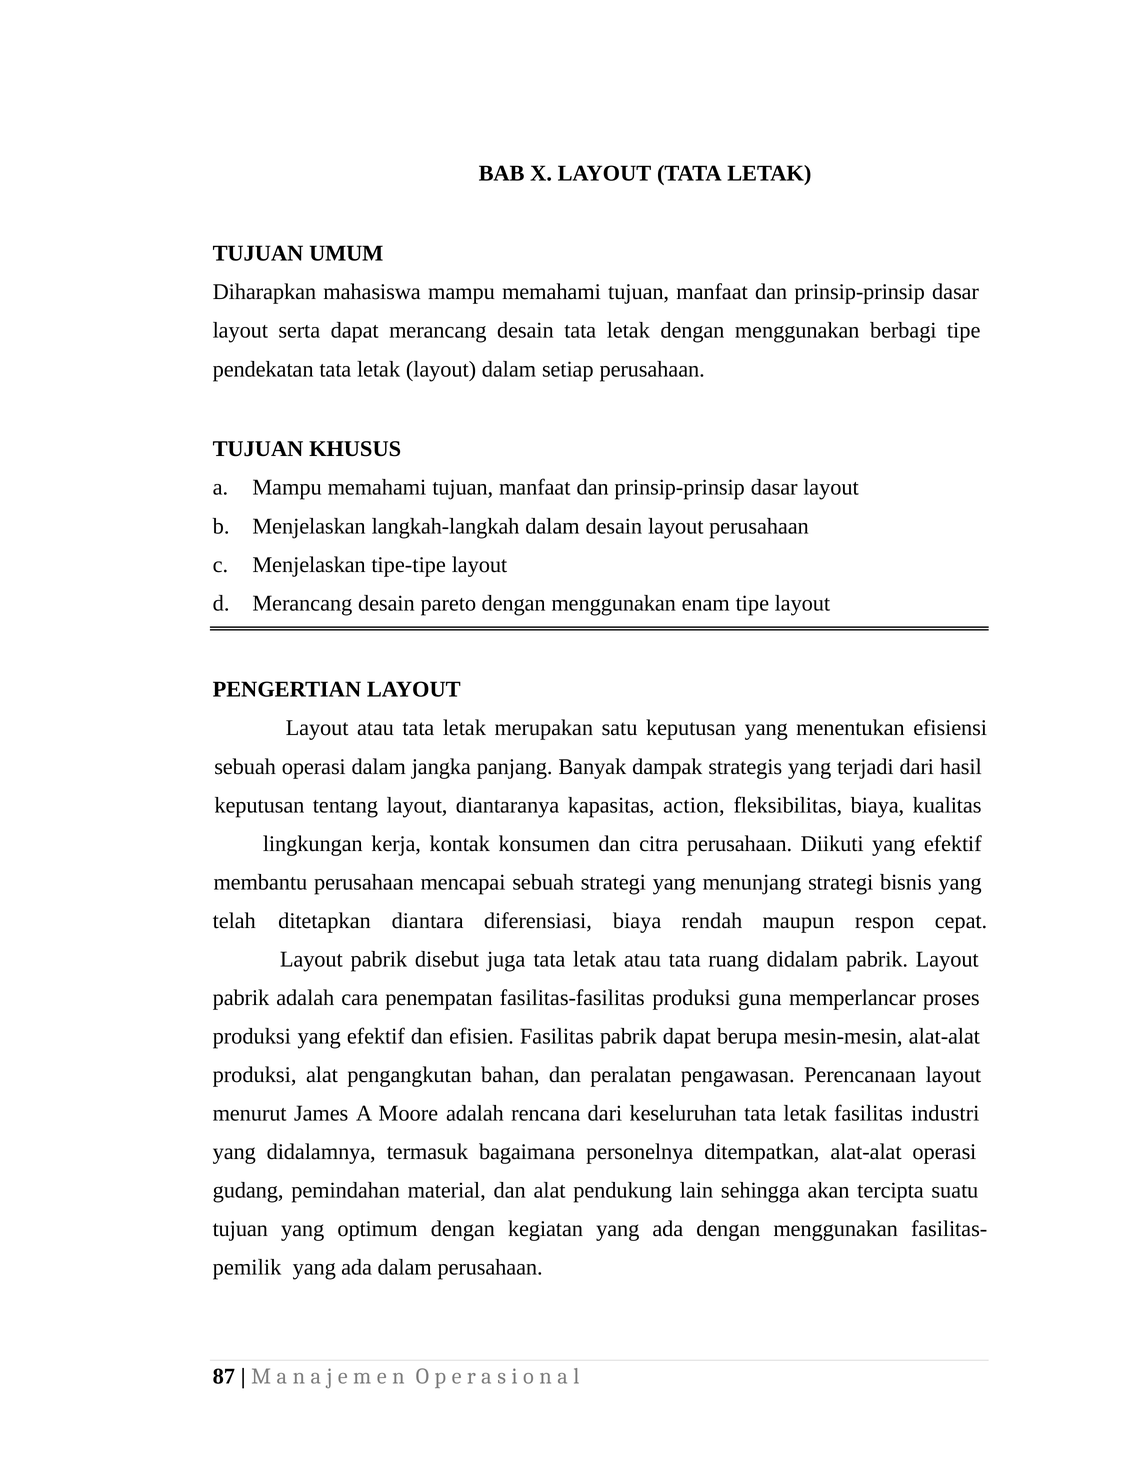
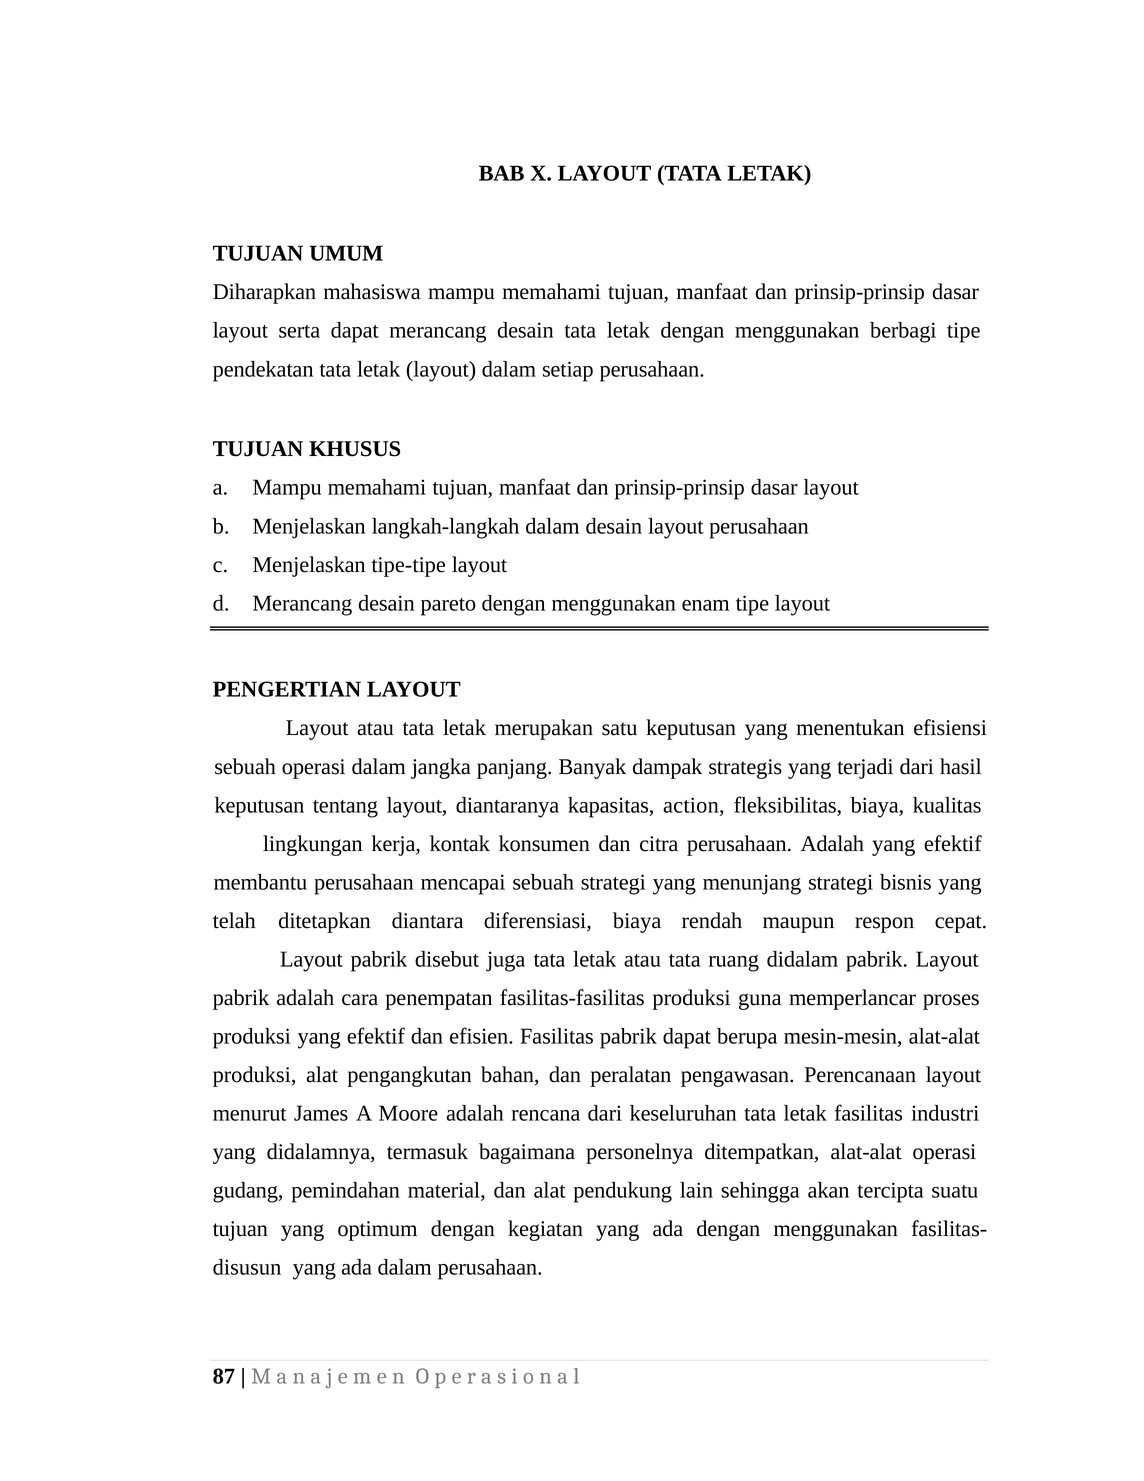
perusahaan Diikuti: Diikuti -> Adalah
pemilik: pemilik -> disusun
